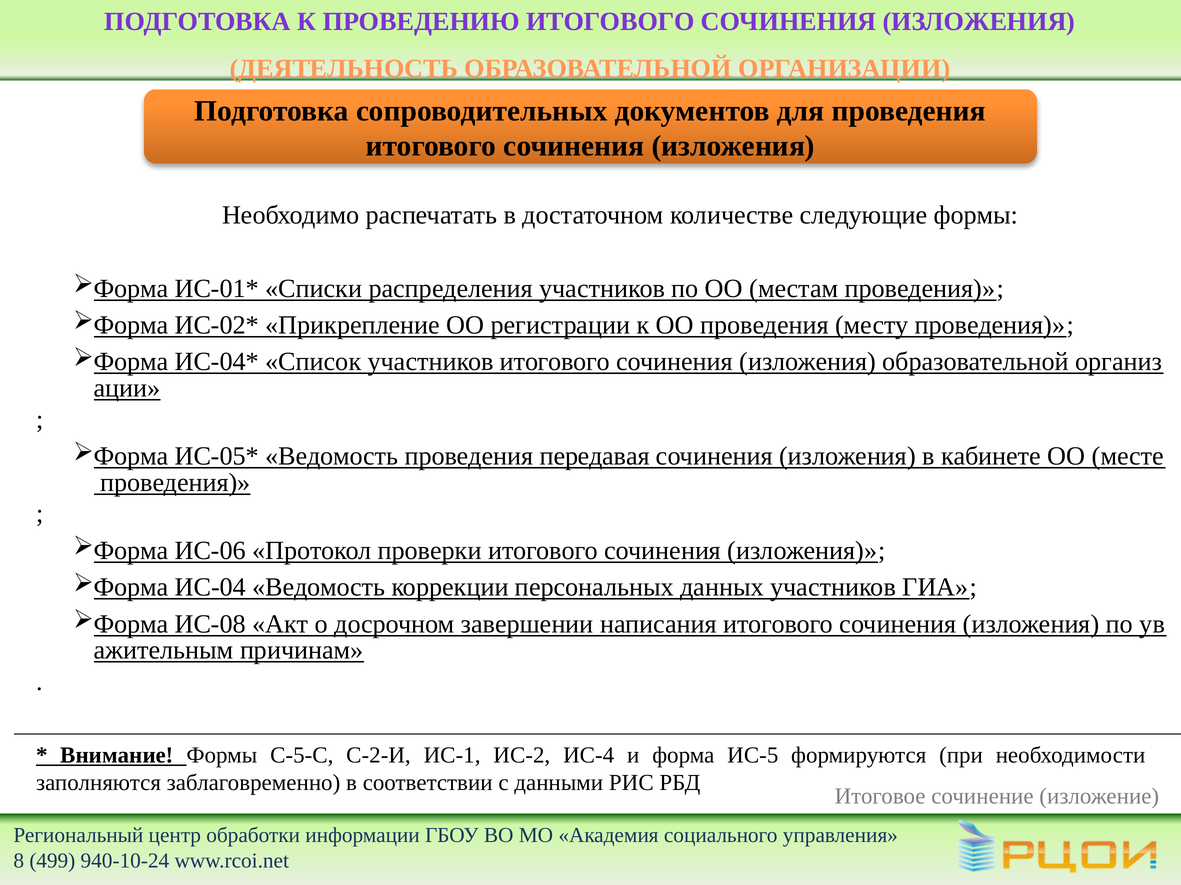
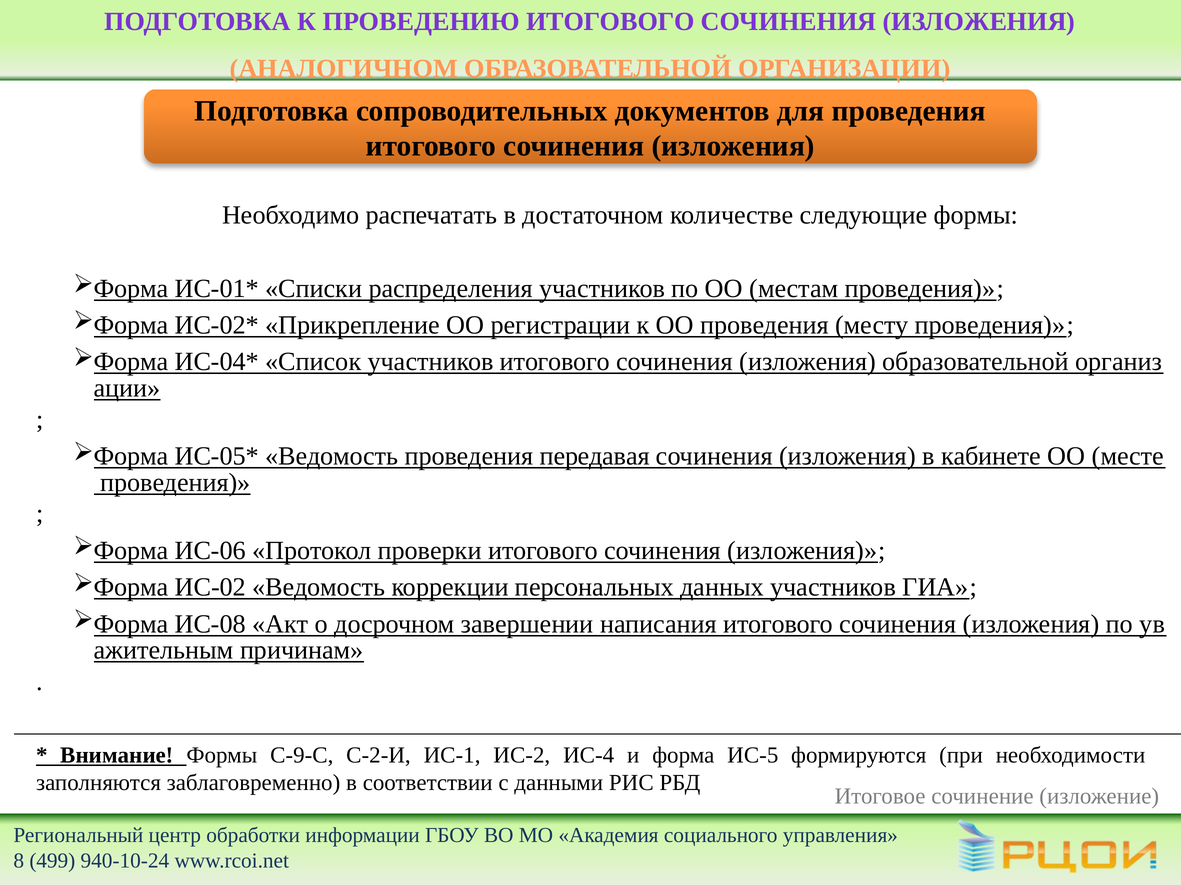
ДЕЯТЕЛЬНОСТЬ: ДЕЯТЕЛЬНОСТЬ -> АНАЛОГИЧНОМ
ИС-04: ИС-04 -> ИС-02
С-5-С: С-5-С -> С-9-С
